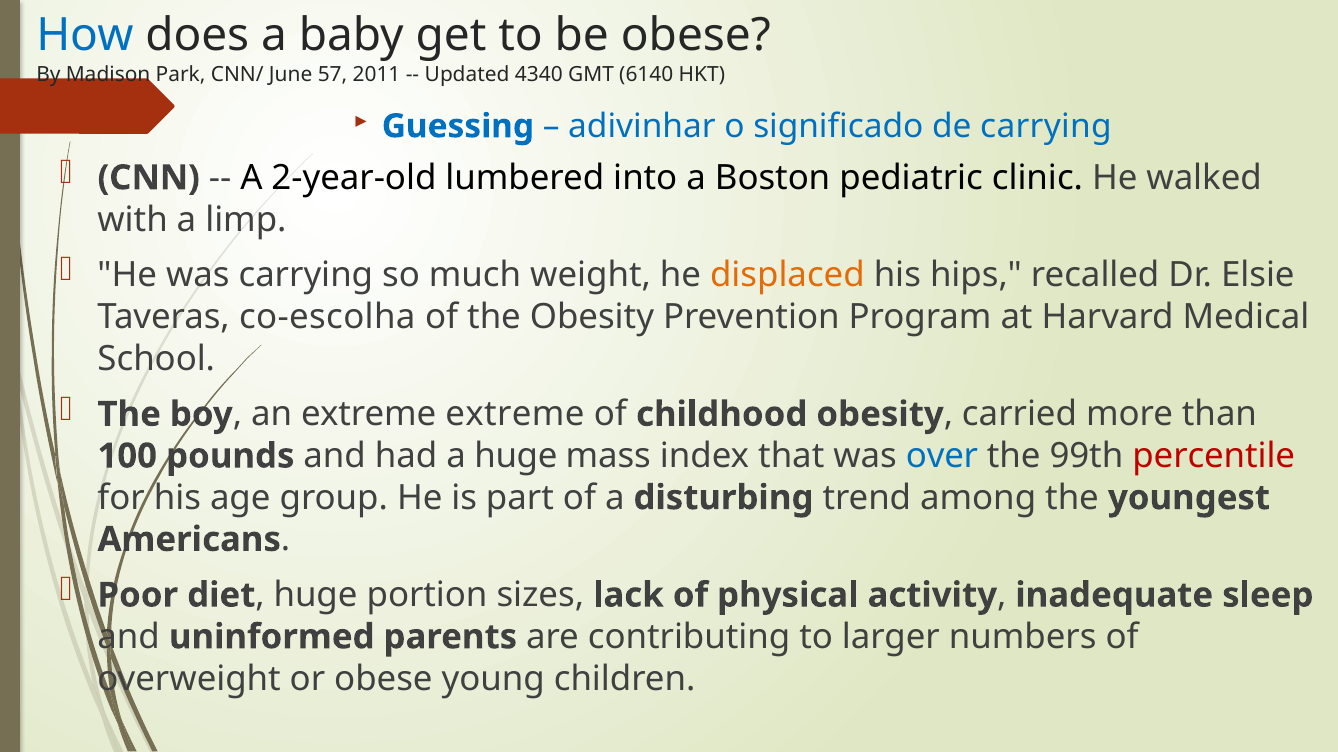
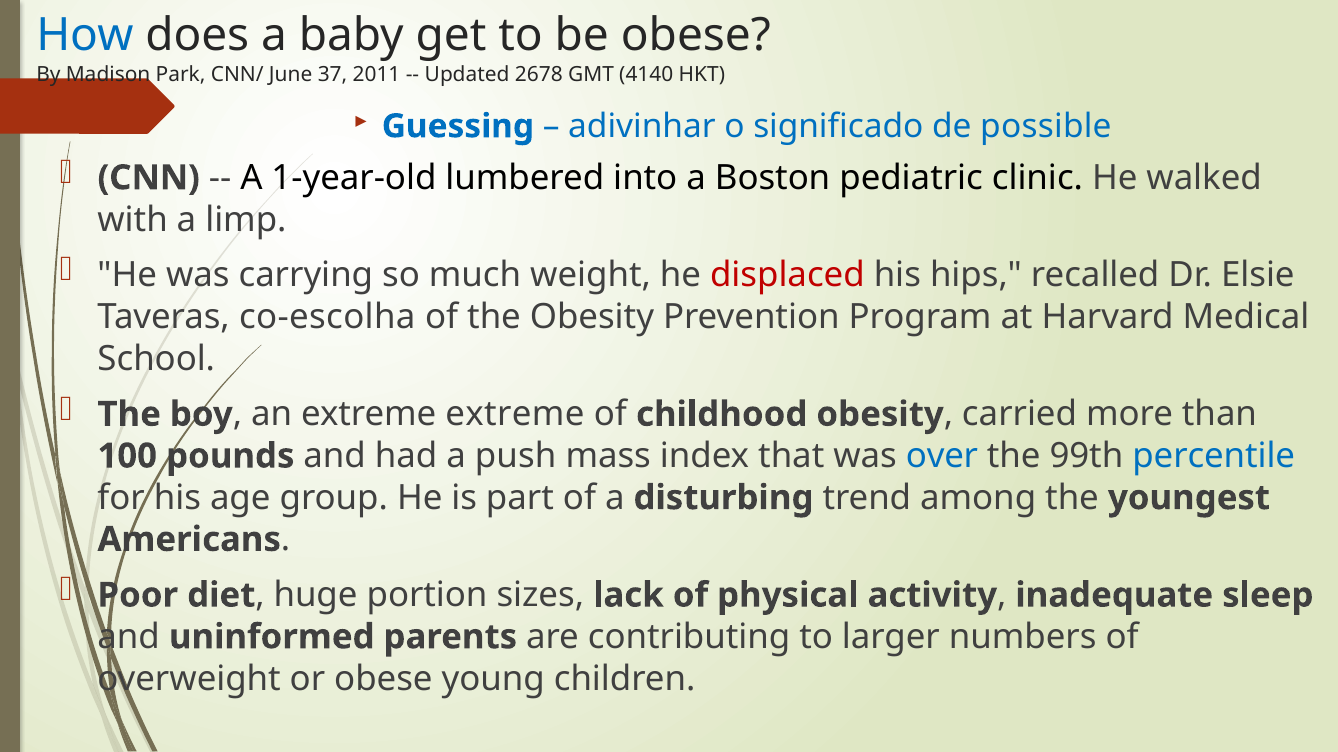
57: 57 -> 37
4340: 4340 -> 2678
6140: 6140 -> 4140
de carrying: carrying -> possible
2-year-old: 2-year-old -> 1-year-old
displaced colour: orange -> red
a huge: huge -> push
percentile colour: red -> blue
